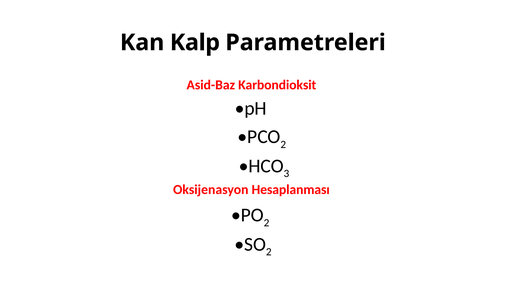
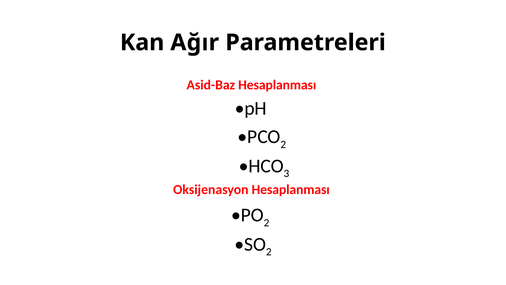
Kalp: Kalp -> Ağır
Asid-Baz Karbondioksit: Karbondioksit -> Hesaplanması
